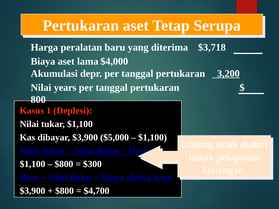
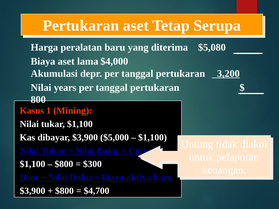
$3,718: $3,718 -> $5,080
Deplesi: Deplesi -> Mining
